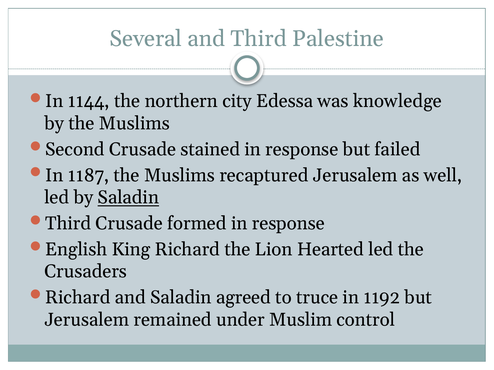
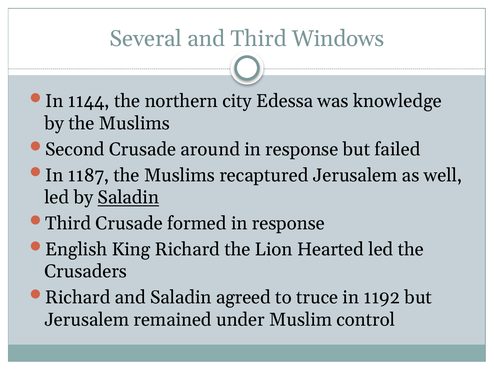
Palestine: Palestine -> Windows
stained: stained -> around
